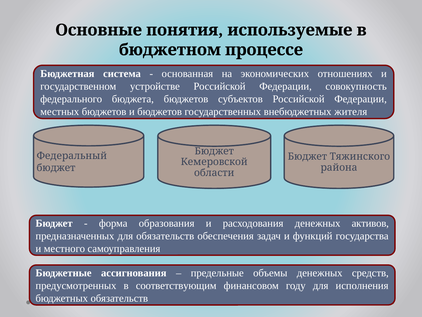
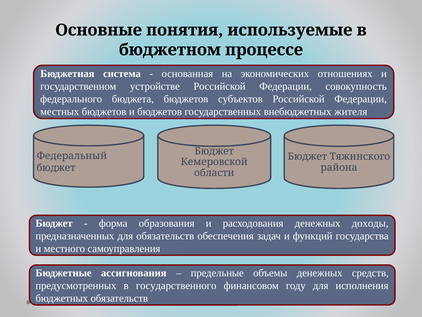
активов: активов -> доходы
соответствующим: соответствующим -> государственного
